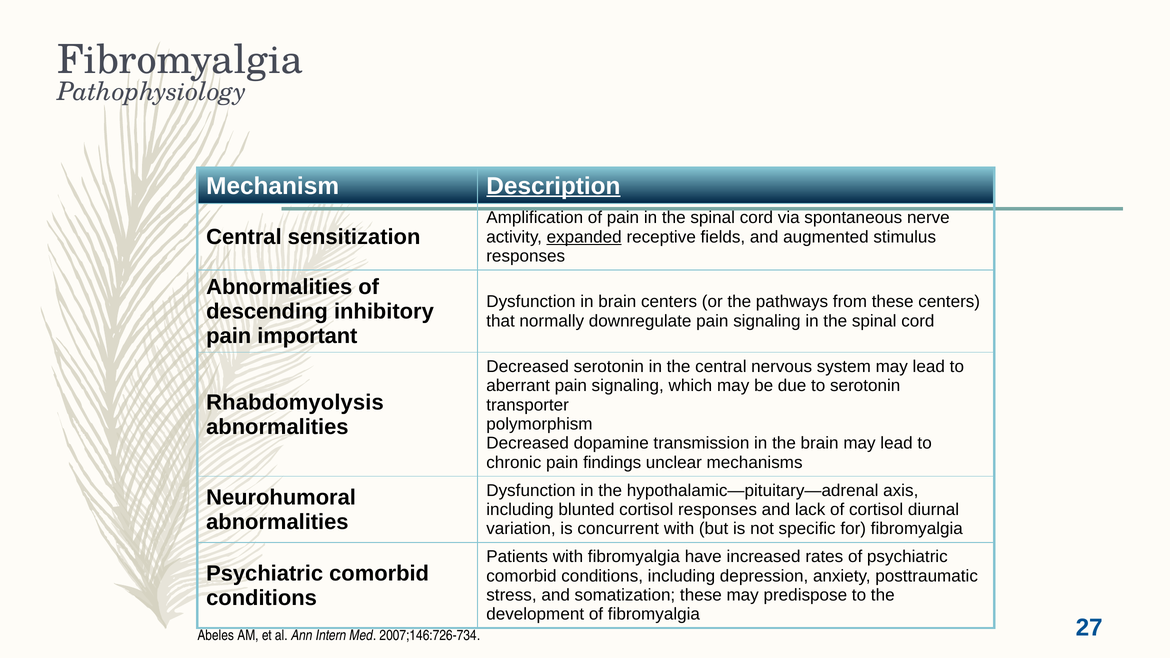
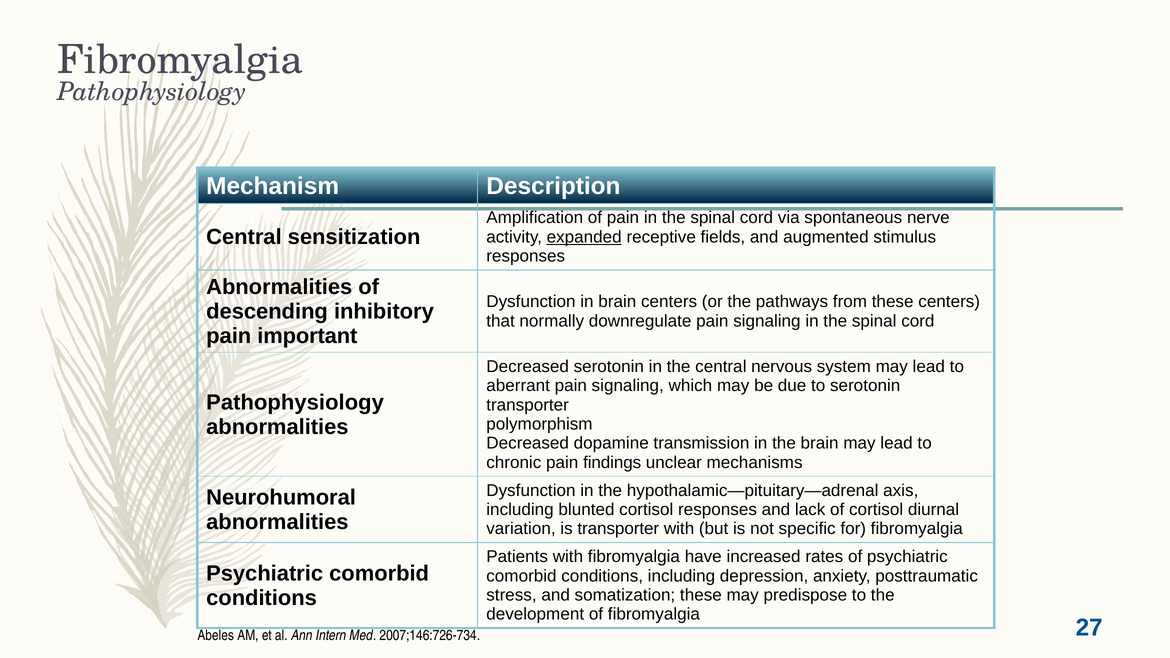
Description underline: present -> none
Rhabdomyolysis at (295, 402): Rhabdomyolysis -> Pathophysiology
is concurrent: concurrent -> transporter
